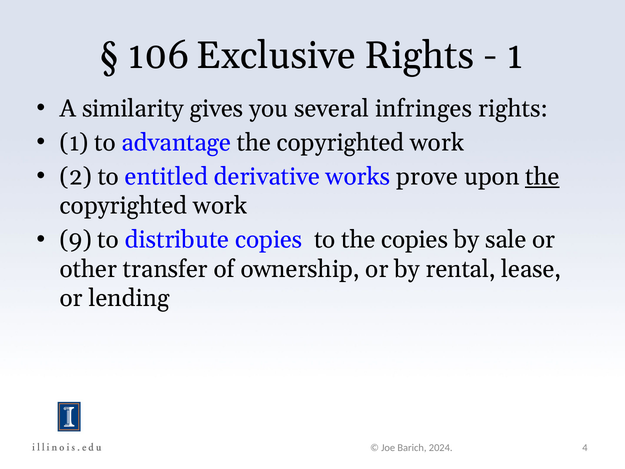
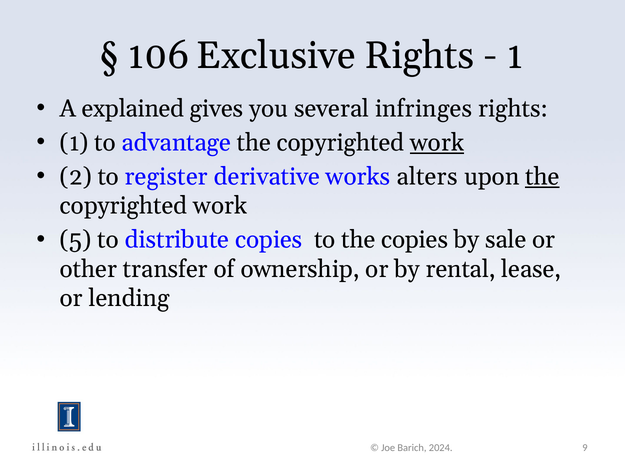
similarity: similarity -> explained
work at (437, 143) underline: none -> present
entitled: entitled -> register
prove: prove -> alters
9: 9 -> 5
4: 4 -> 9
